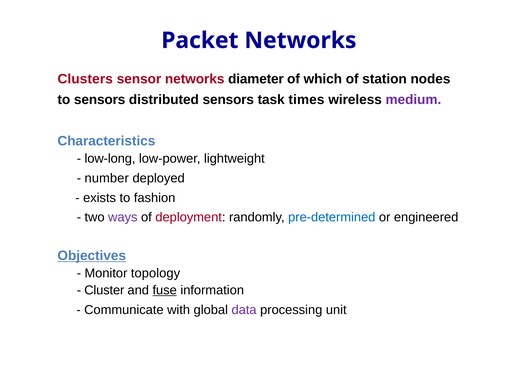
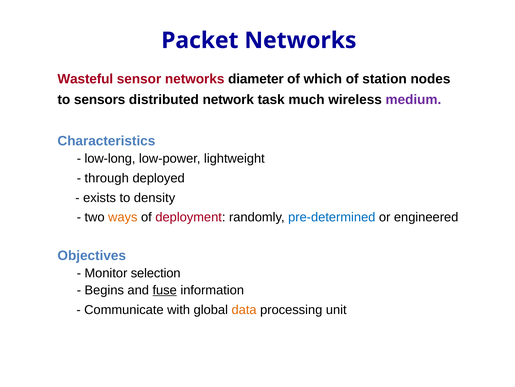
Clusters: Clusters -> Wasteful
distributed sensors: sensors -> network
times: times -> much
number: number -> through
fashion: fashion -> density
ways colour: purple -> orange
Objectives underline: present -> none
topology: topology -> selection
Cluster: Cluster -> Begins
data colour: purple -> orange
